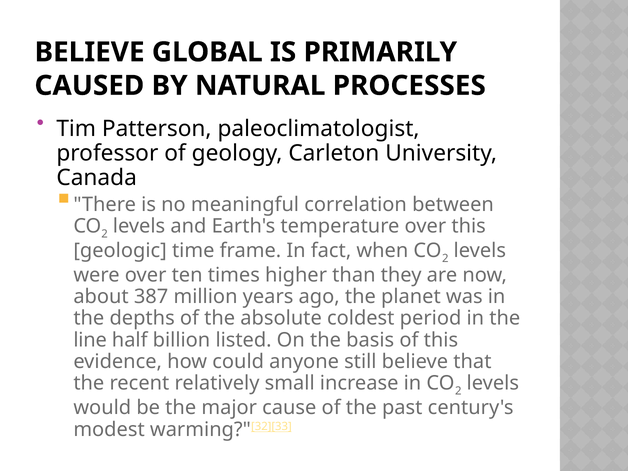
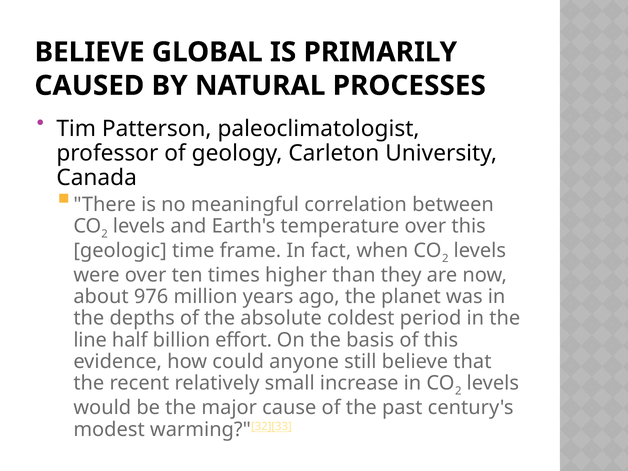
387: 387 -> 976
listed: listed -> effort
